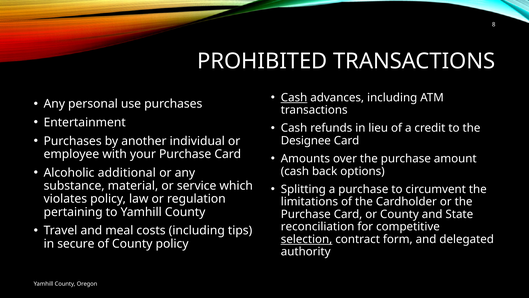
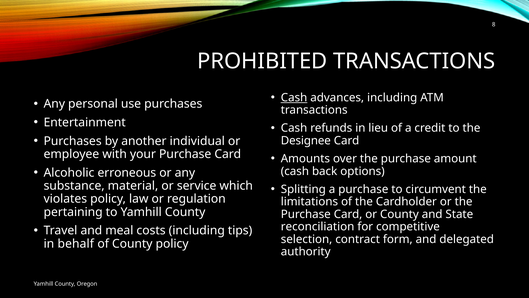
additional: additional -> erroneous
selection underline: present -> none
secure: secure -> behalf
